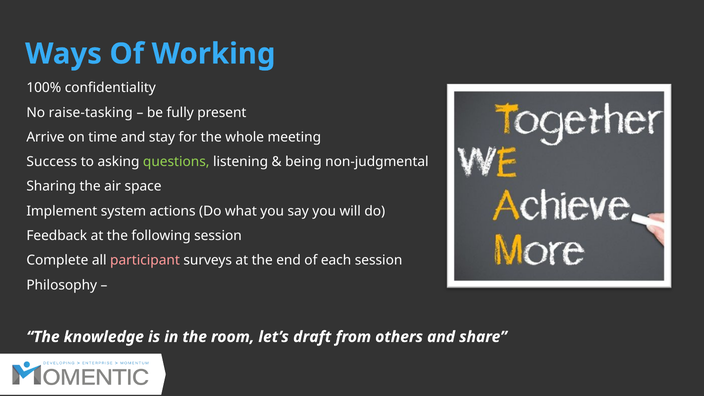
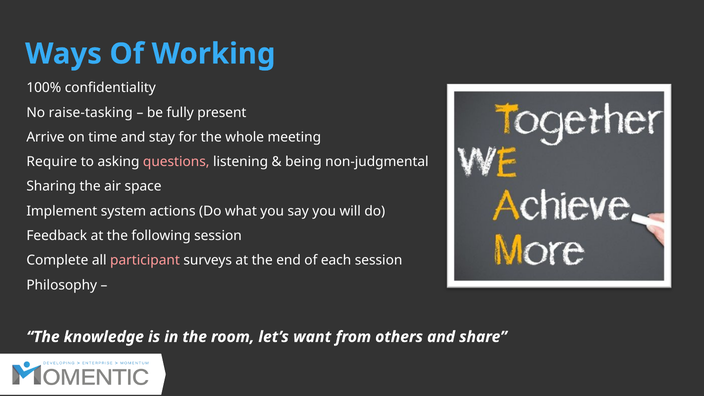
Success: Success -> Require
questions colour: light green -> pink
draft: draft -> want
